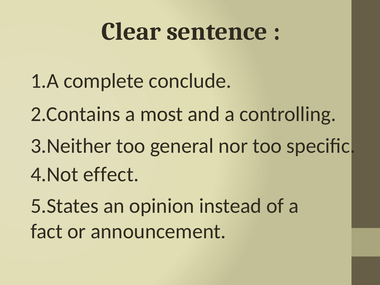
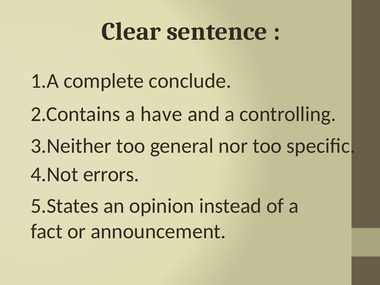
most: most -> have
effect: effect -> errors
